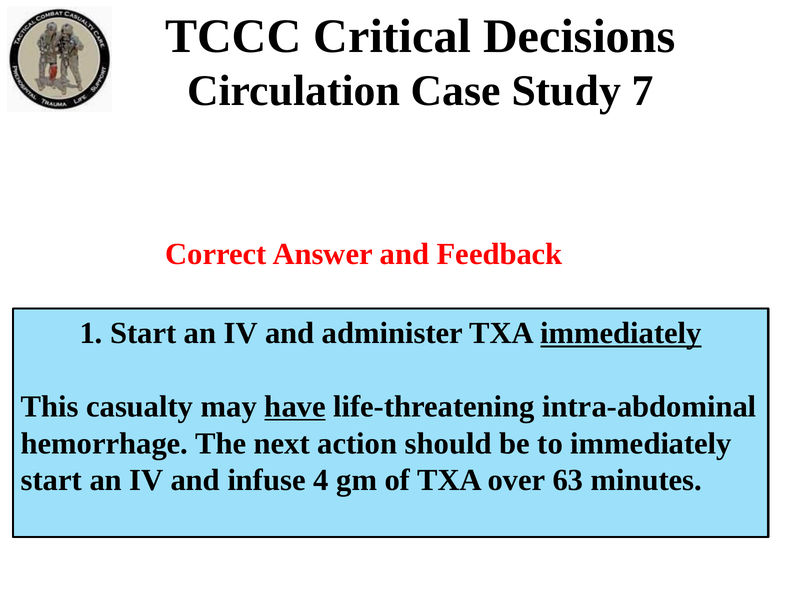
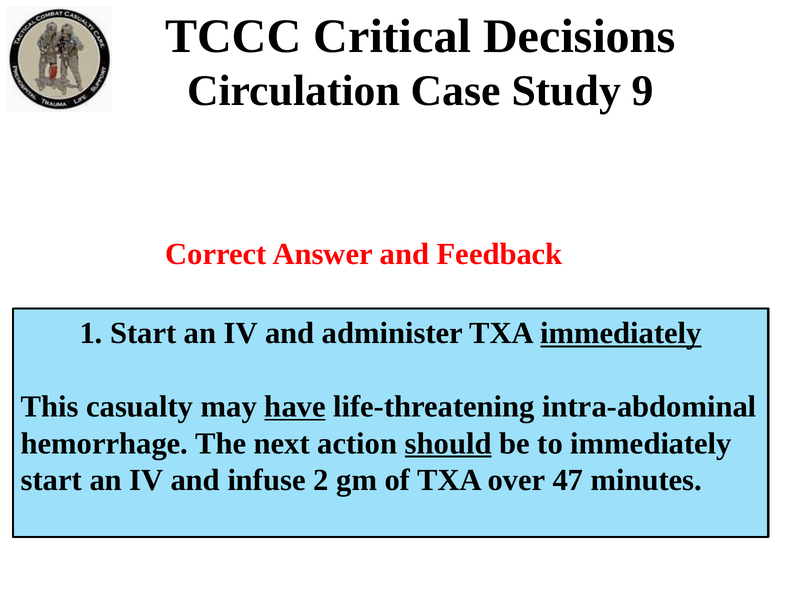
7: 7 -> 9
should underline: none -> present
4: 4 -> 2
63: 63 -> 47
